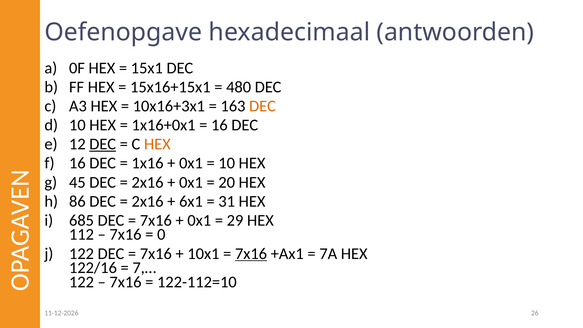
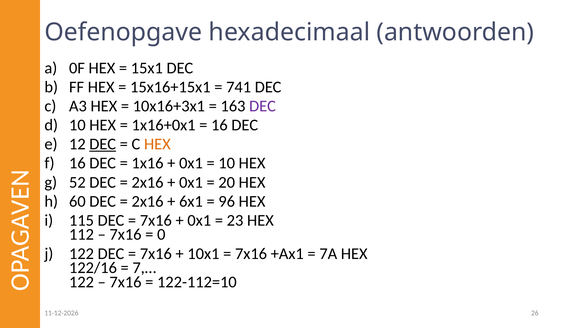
480: 480 -> 741
DEC at (263, 106) colour: orange -> purple
45: 45 -> 52
86: 86 -> 60
31: 31 -> 96
685: 685 -> 115
29: 29 -> 23
7x16 at (251, 254) underline: present -> none
